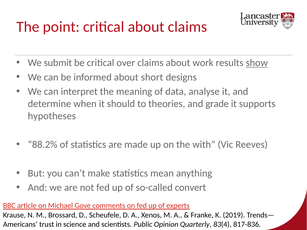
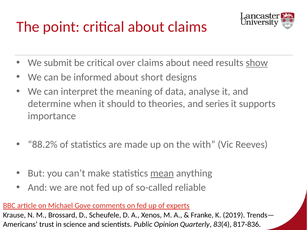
work: work -> need
grade: grade -> series
hypotheses: hypotheses -> importance
mean underline: none -> present
convert: convert -> reliable
